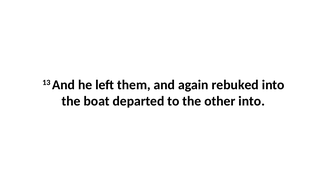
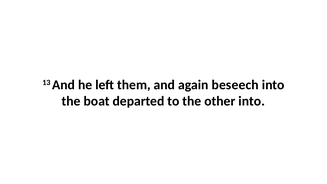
rebuked: rebuked -> beseech
